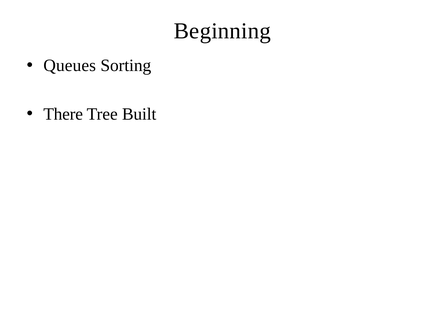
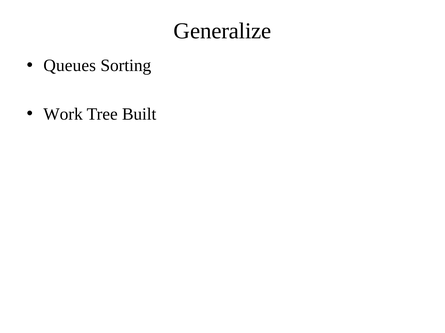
Beginning: Beginning -> Generalize
There: There -> Work
